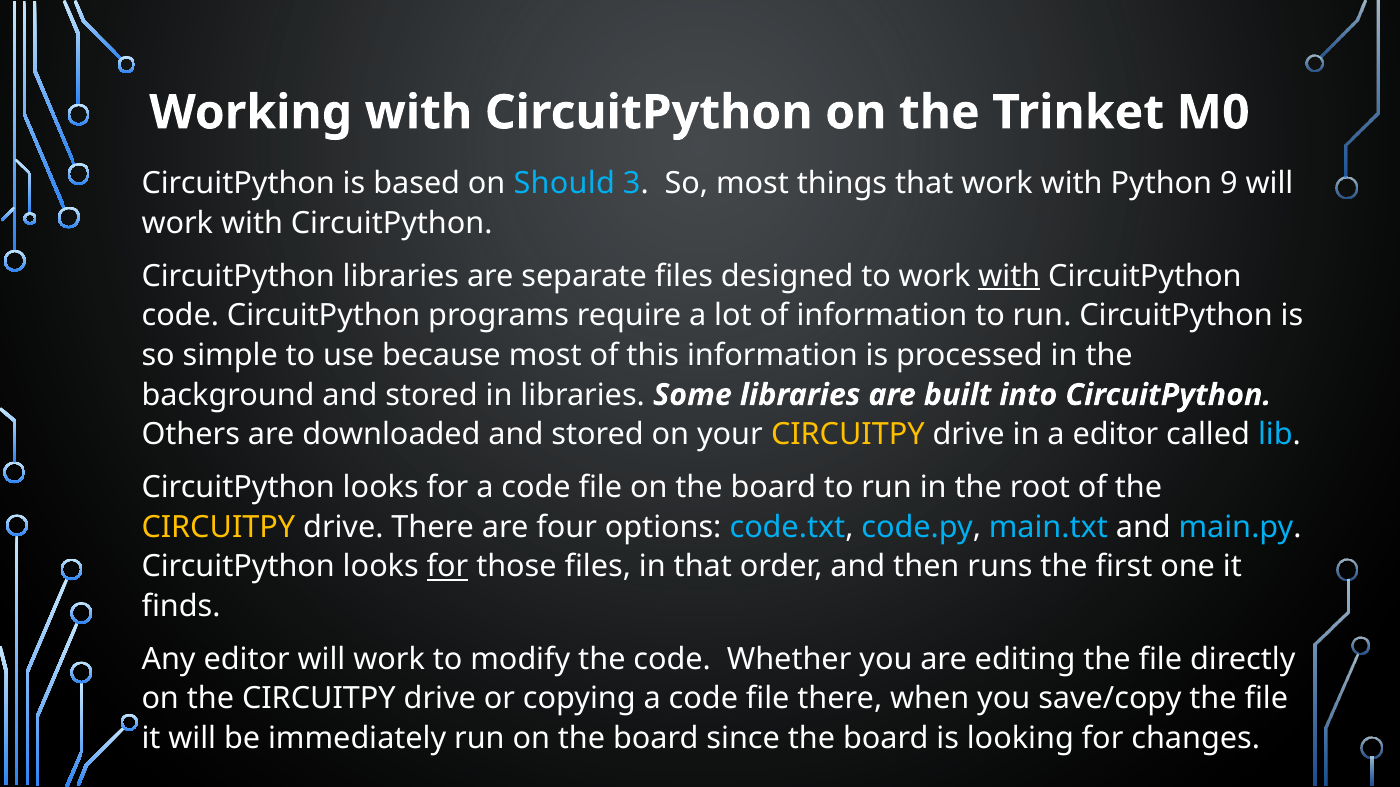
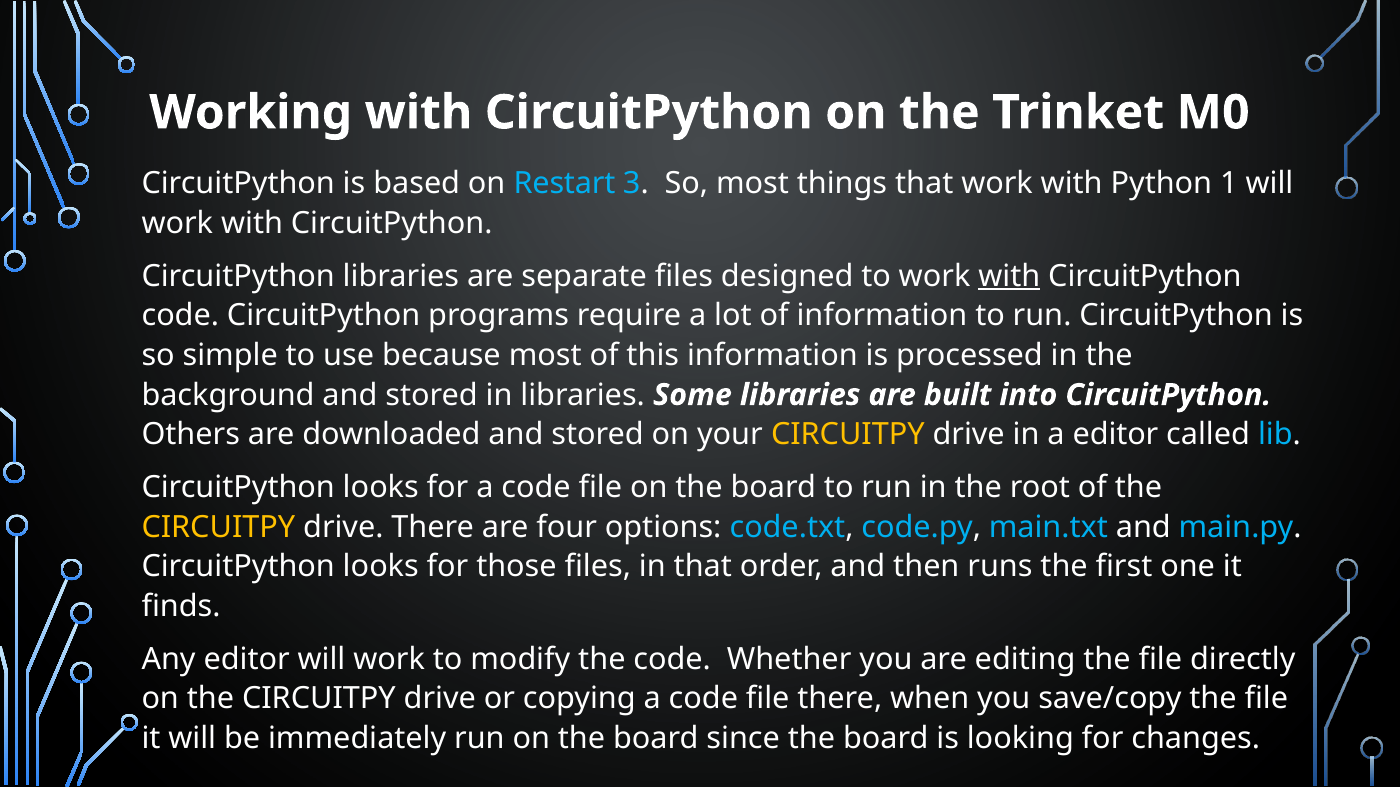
Should: Should -> Restart
9: 9 -> 1
for at (447, 567) underline: present -> none
